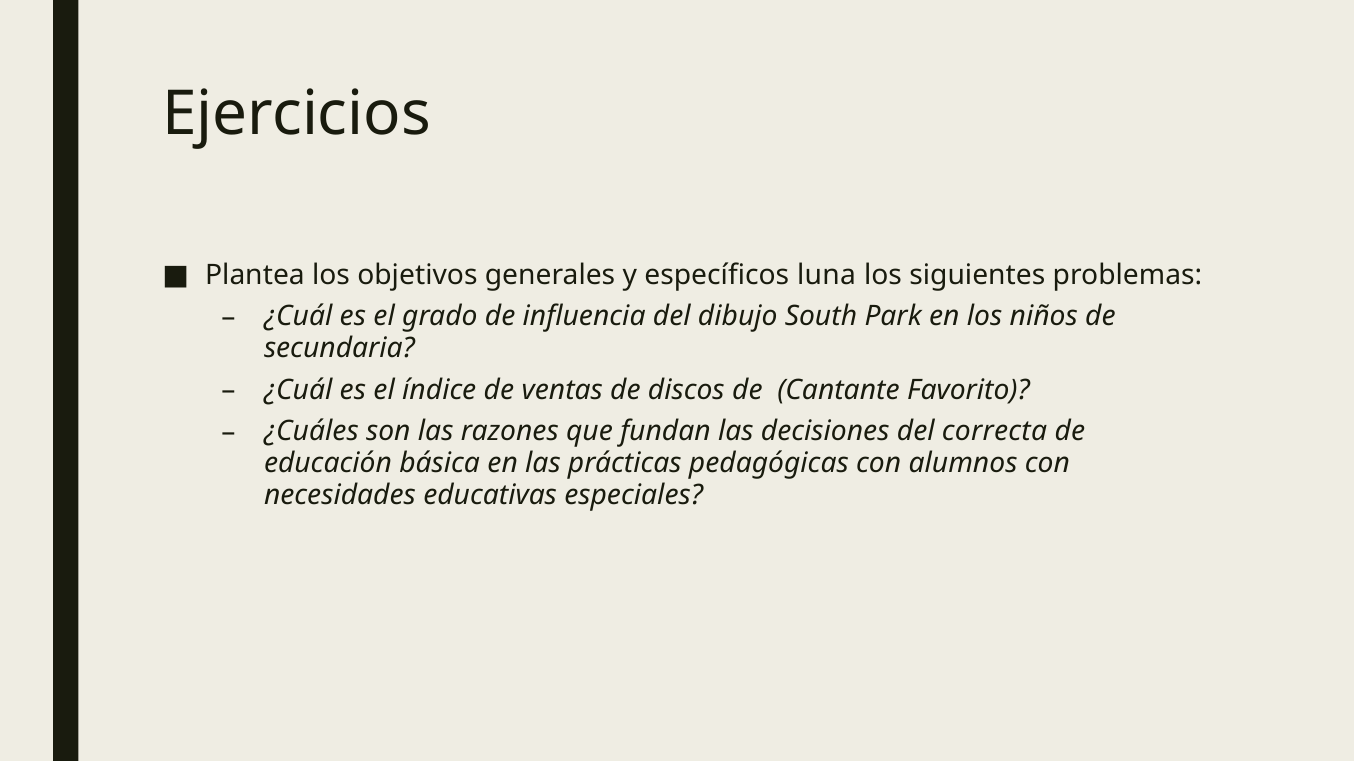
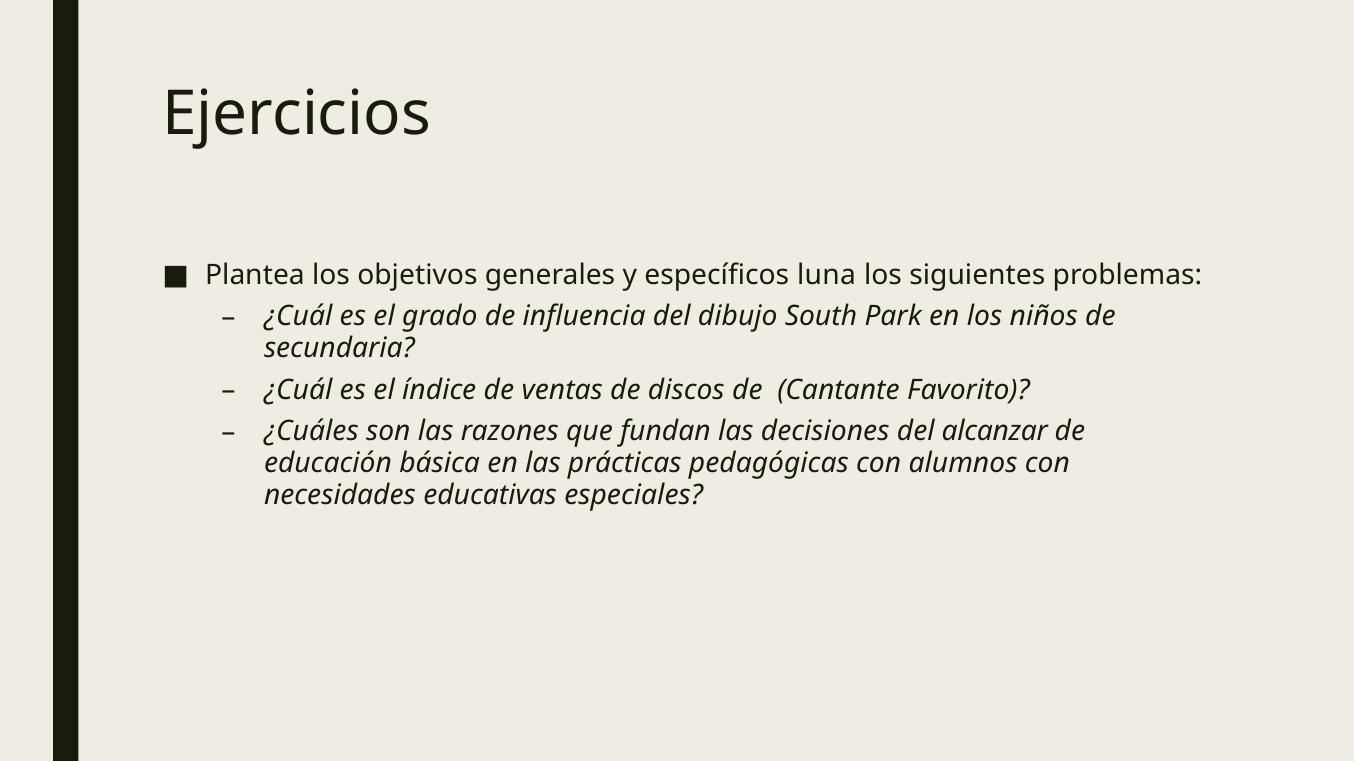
correcta: correcta -> alcanzar
